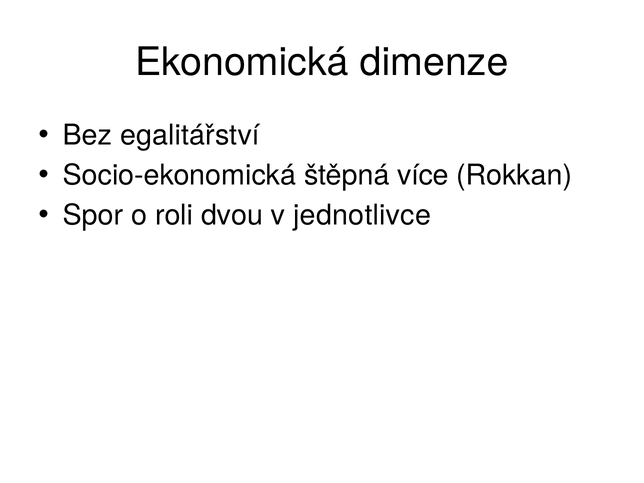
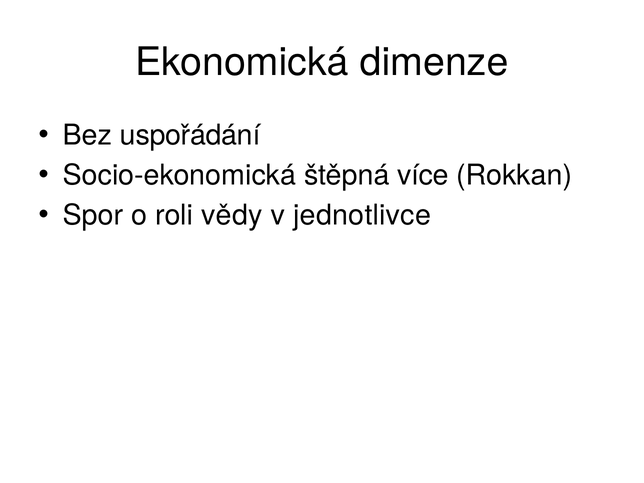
egalitářství: egalitářství -> uspořádání
dvou: dvou -> vědy
